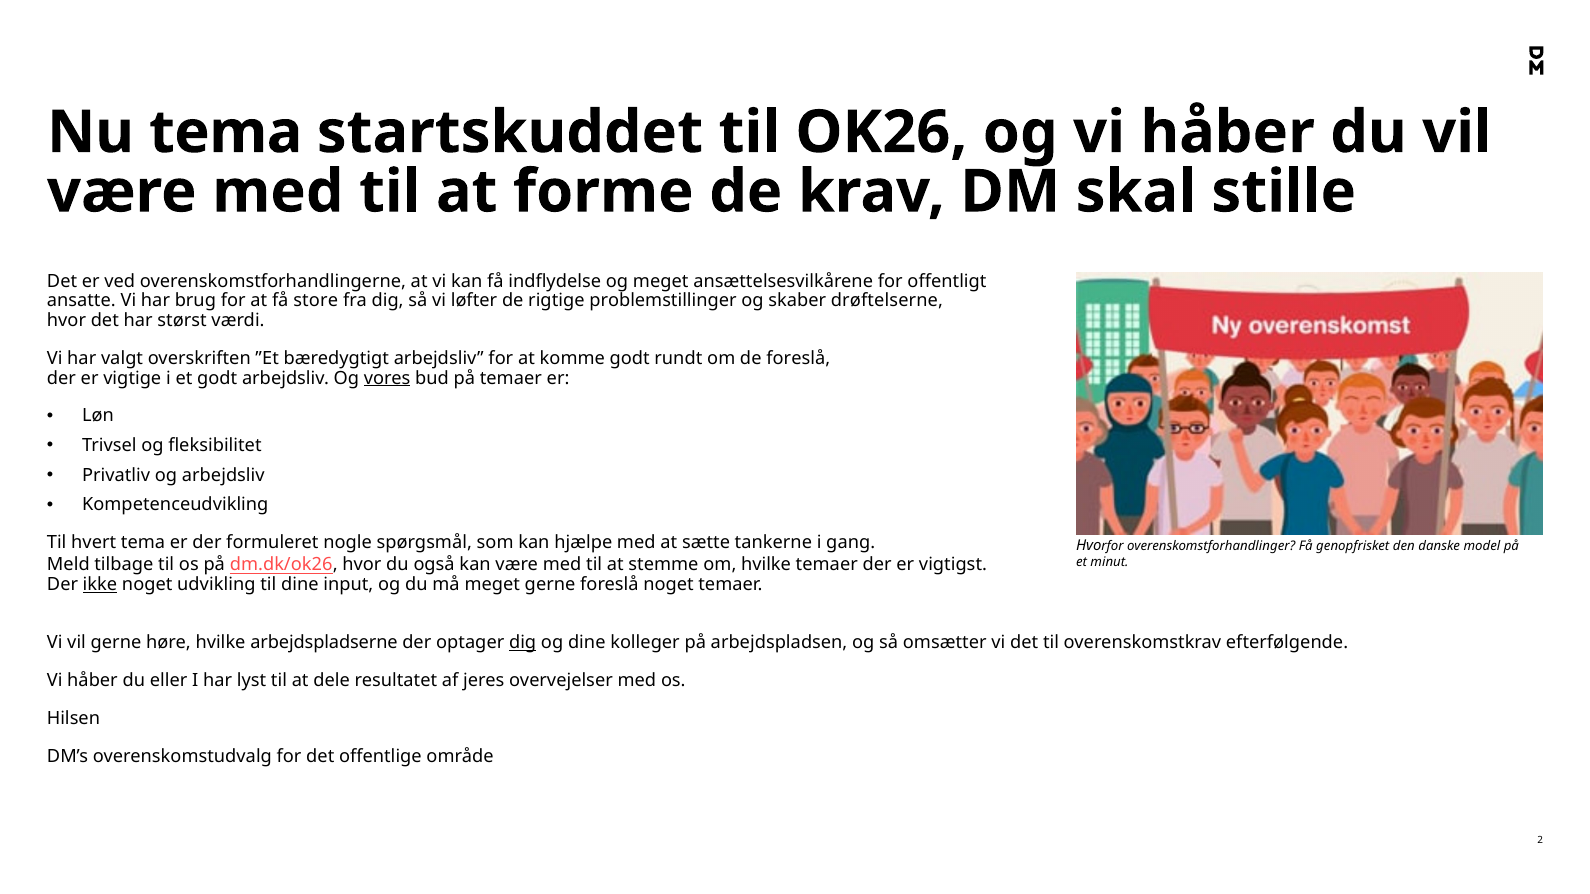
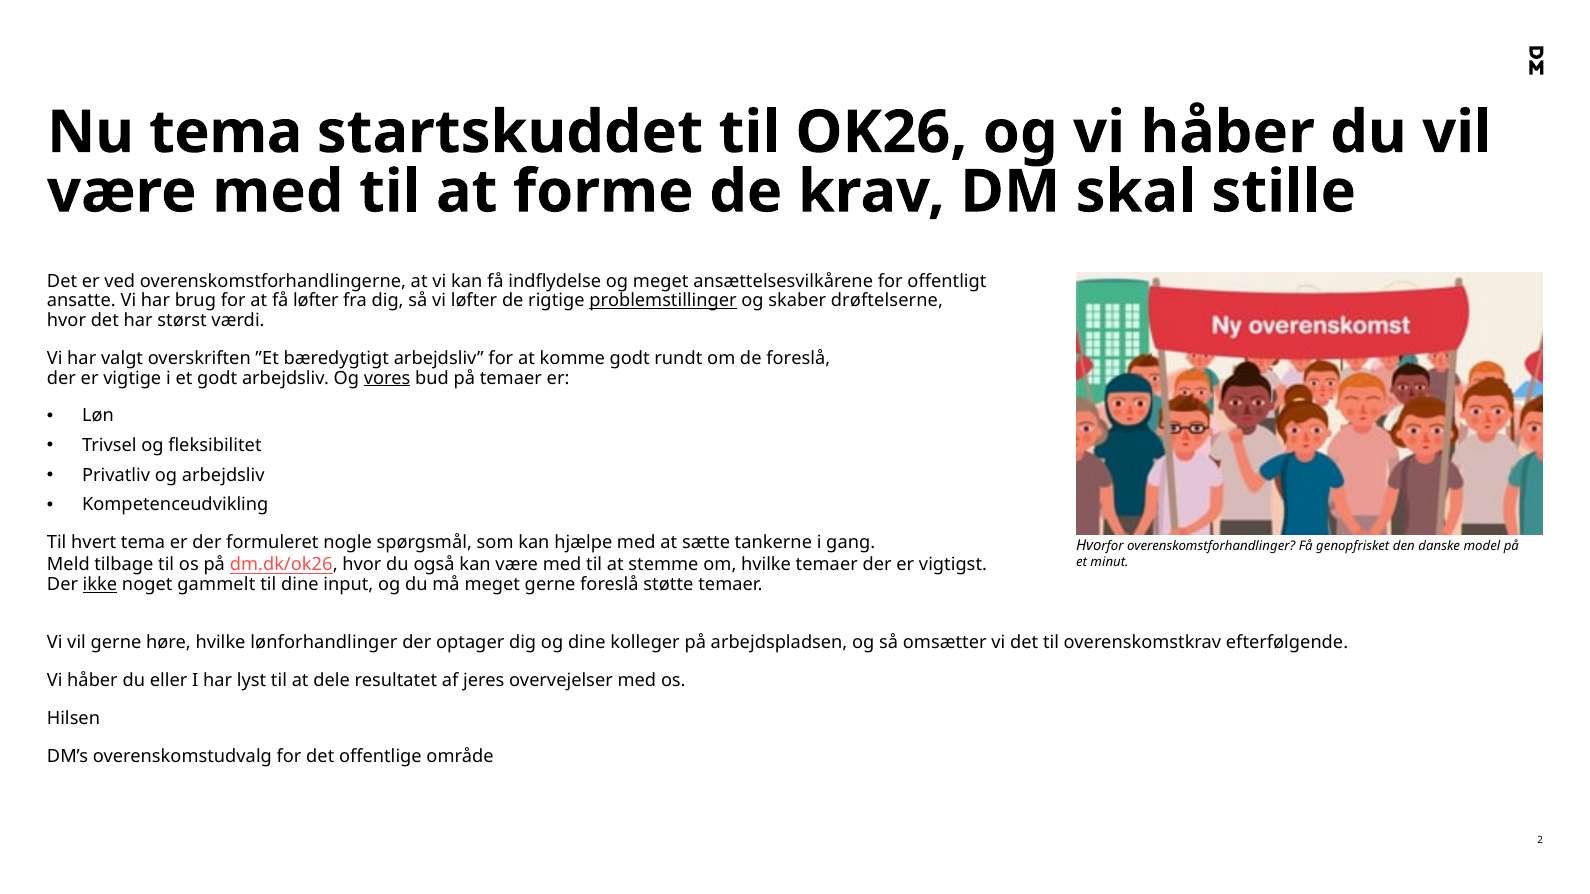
få store: store -> løfter
problemstillinger underline: none -> present
udvikling: udvikling -> gammelt
foreslå noget: noget -> støtte
arbejdspladserne: arbejdspladserne -> lønforhandlinger
dig at (523, 643) underline: present -> none
